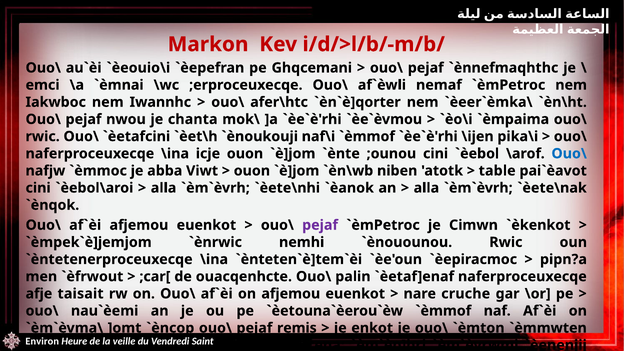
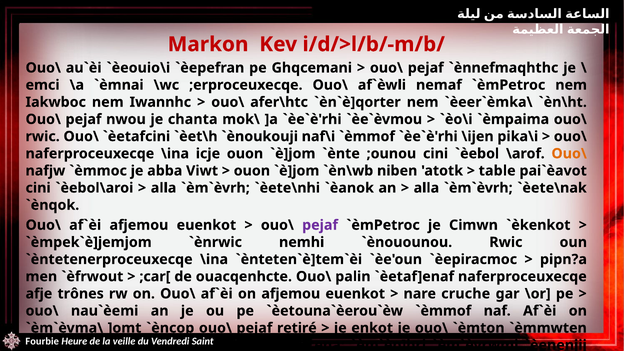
Ouo\ at (569, 154) colour: blue -> orange
taisait: taisait -> trônes
remis: remis -> retiré
Environ: Environ -> Fourbie
